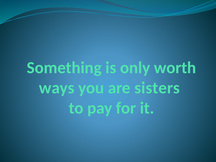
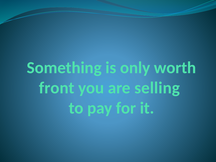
ways: ways -> front
sisters: sisters -> selling
